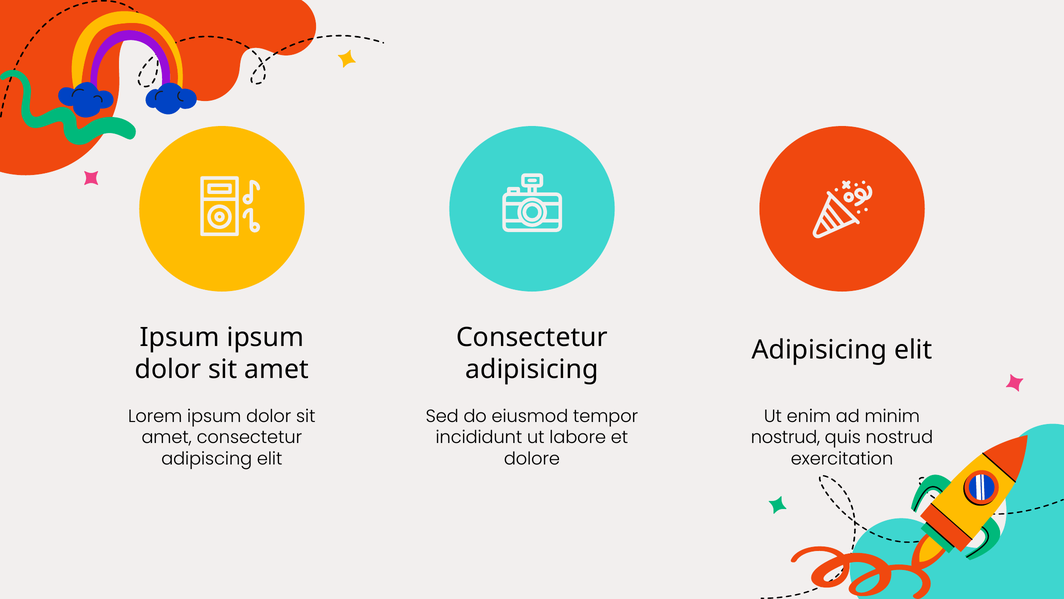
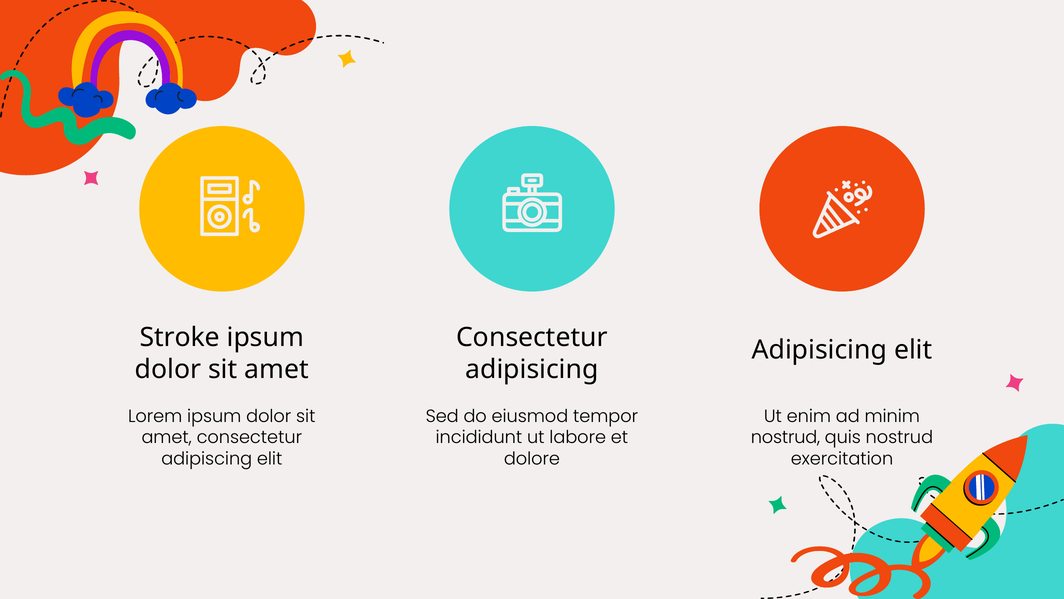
Ipsum at (180, 337): Ipsum -> Stroke
